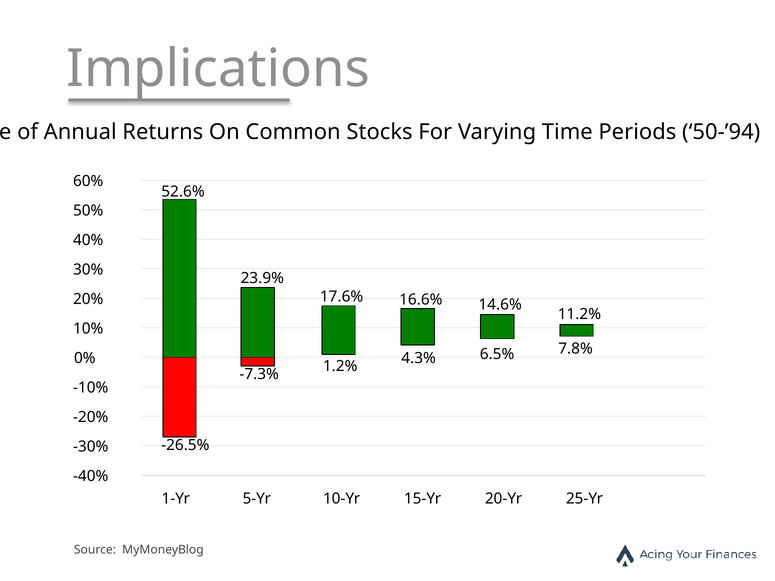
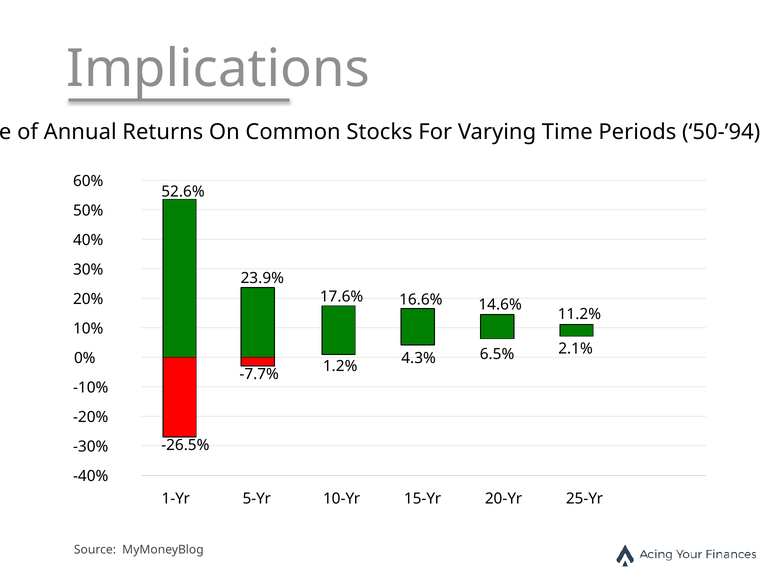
7.8%: 7.8% -> 2.1%
-7.3%: -7.3% -> -7.7%
